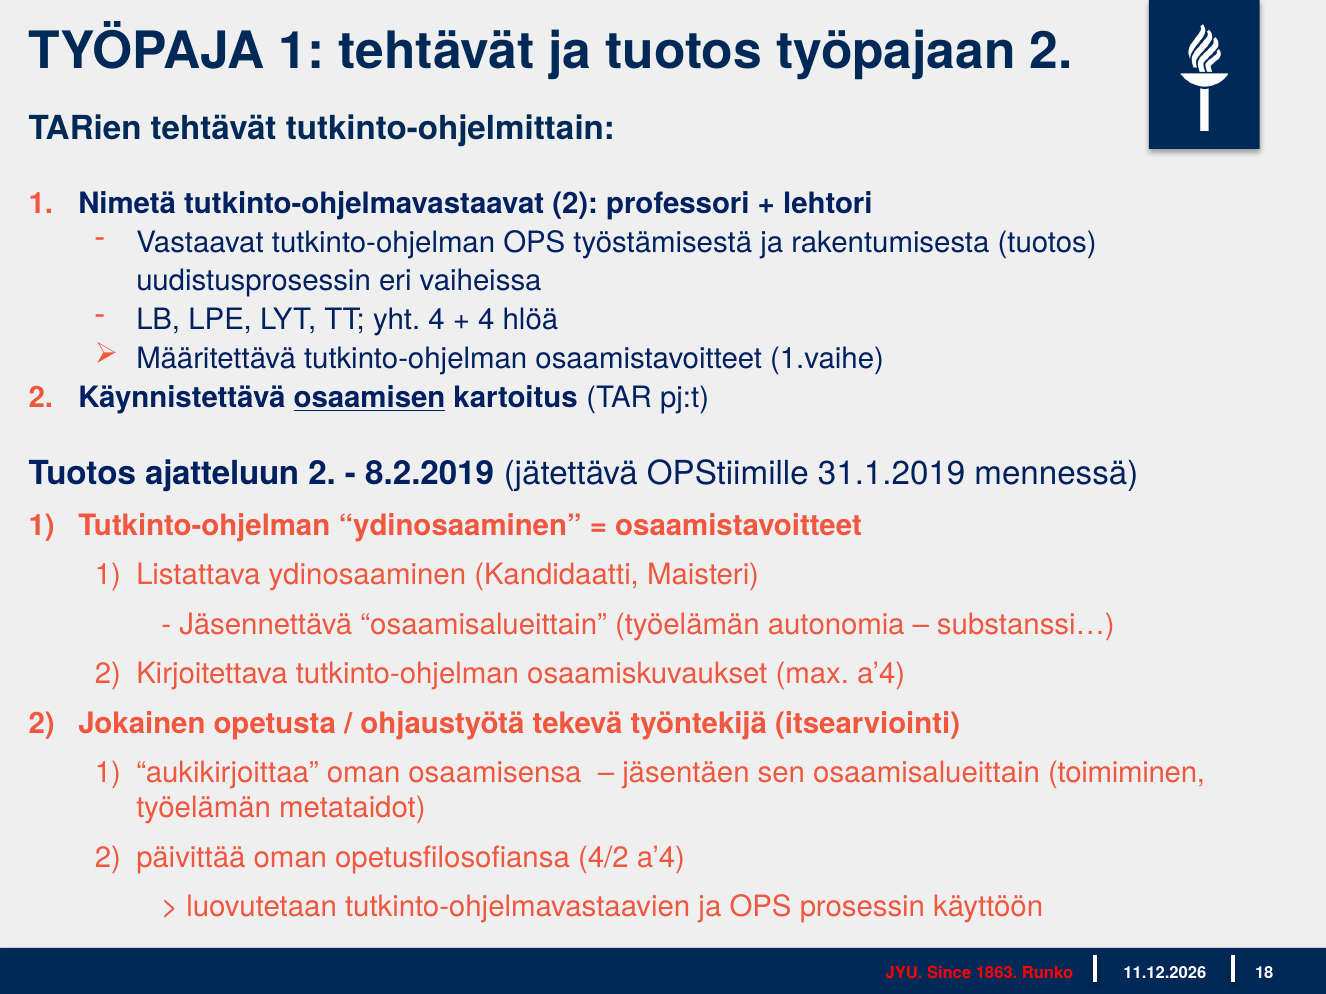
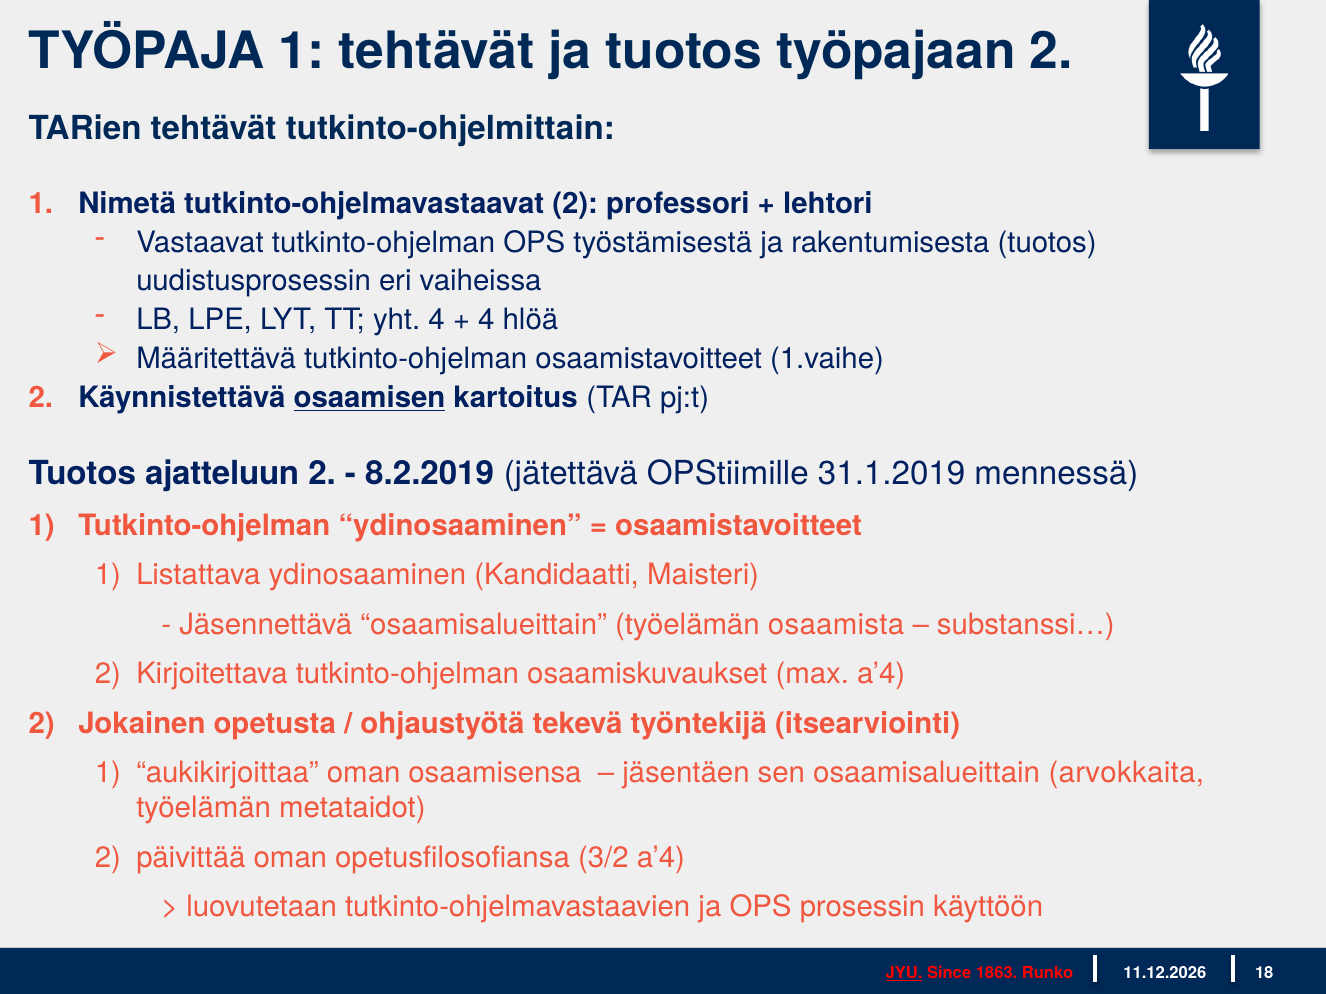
autonomia: autonomia -> osaamista
toimiminen: toimiminen -> arvokkaita
4/2: 4/2 -> 3/2
JYU underline: none -> present
